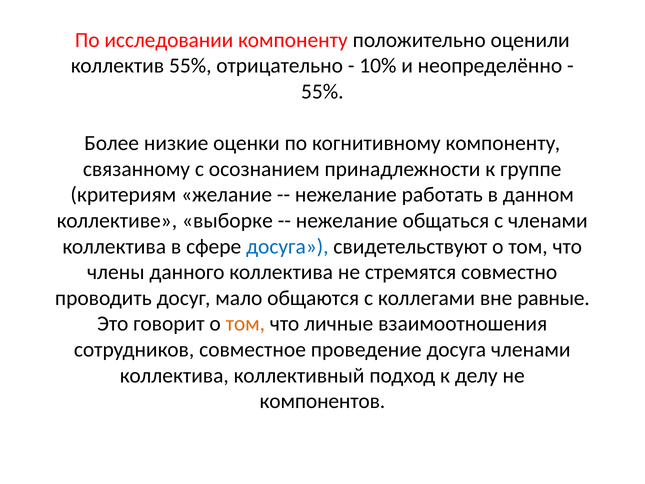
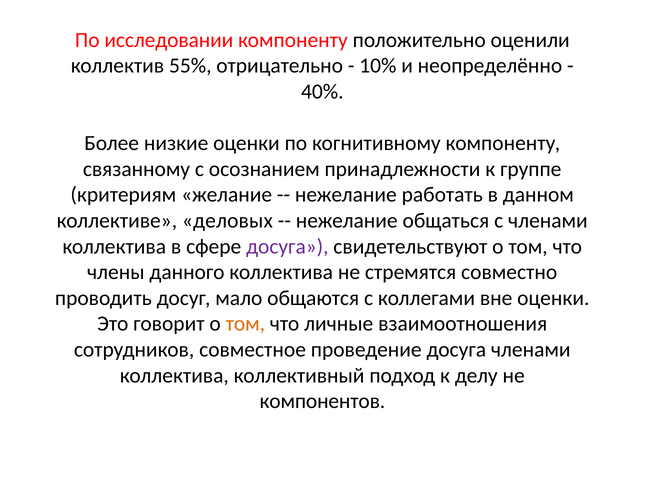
55% at (322, 92): 55% -> 40%
выборке: выборке -> деловых
досуга at (287, 246) colour: blue -> purple
вне равные: равные -> оценки
